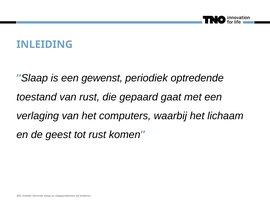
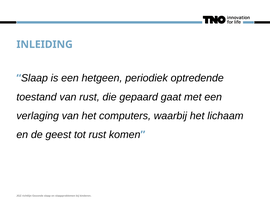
gewenst: gewenst -> hetgeen
